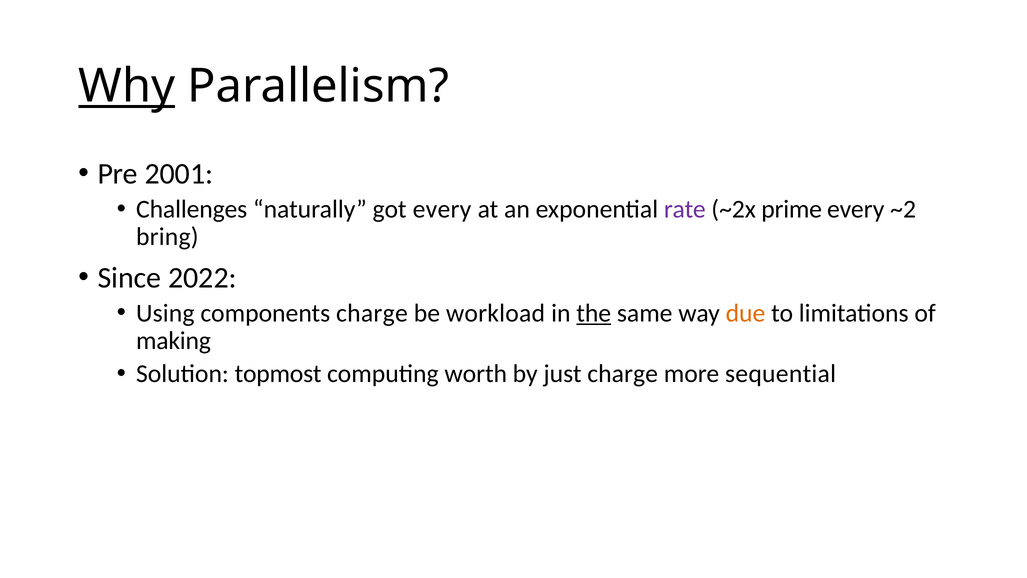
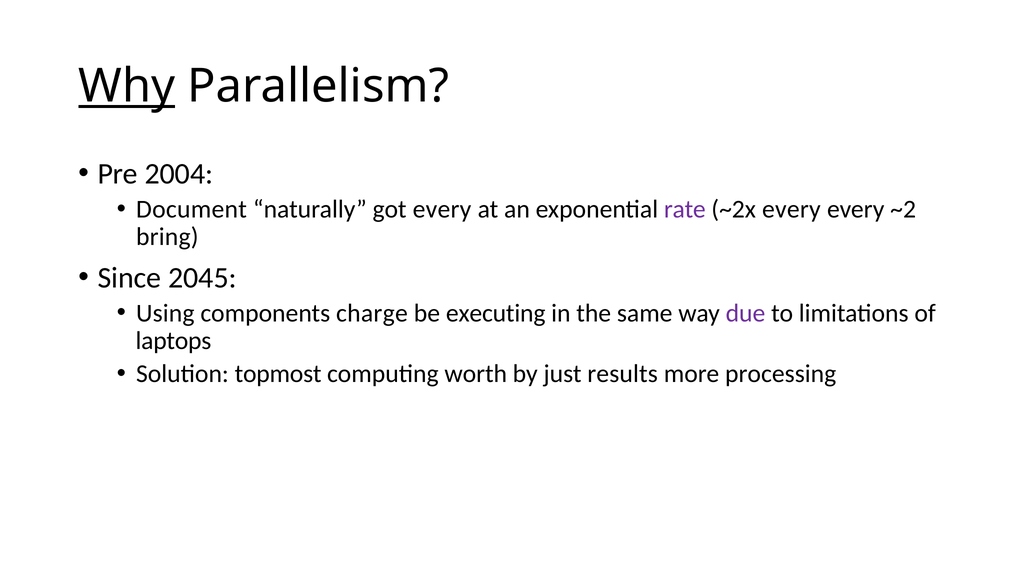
2001: 2001 -> 2004
Challenges: Challenges -> Document
~2x prime: prime -> every
2022: 2022 -> 2045
workload: workload -> executing
the underline: present -> none
due colour: orange -> purple
making: making -> laptops
just charge: charge -> results
sequential: sequential -> processing
